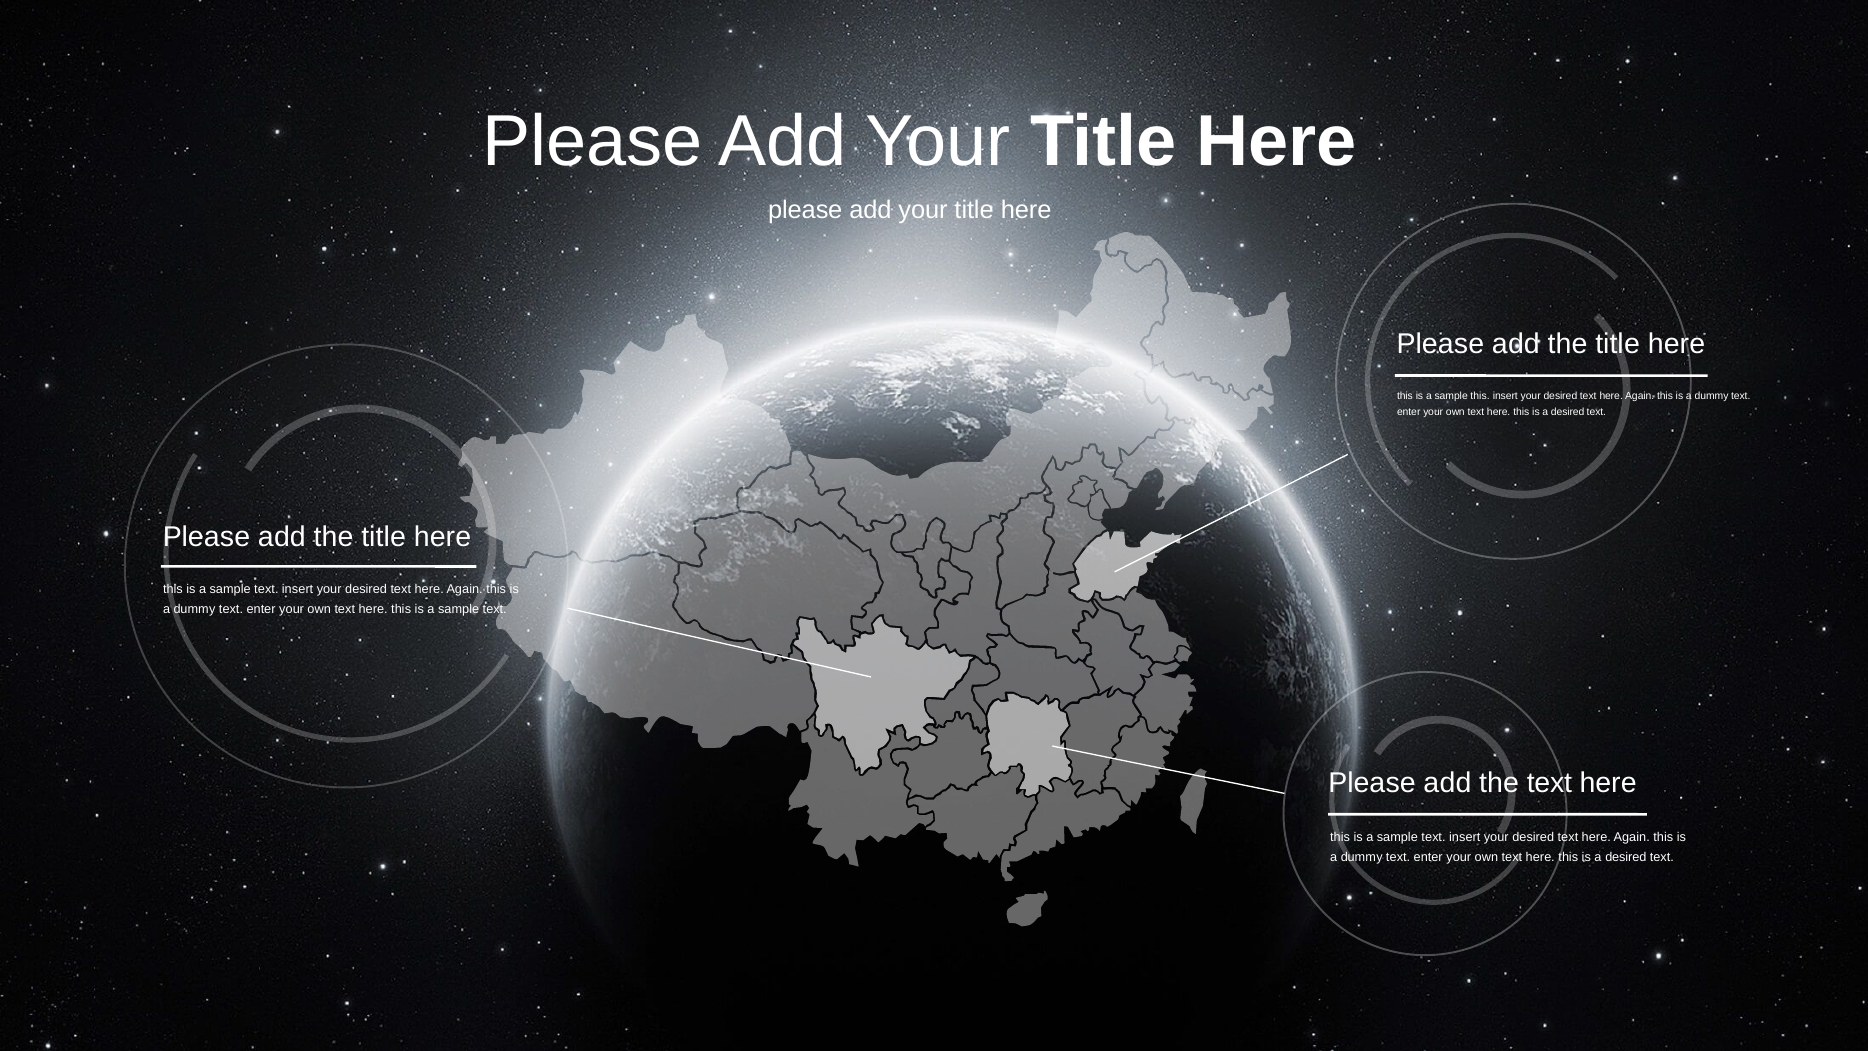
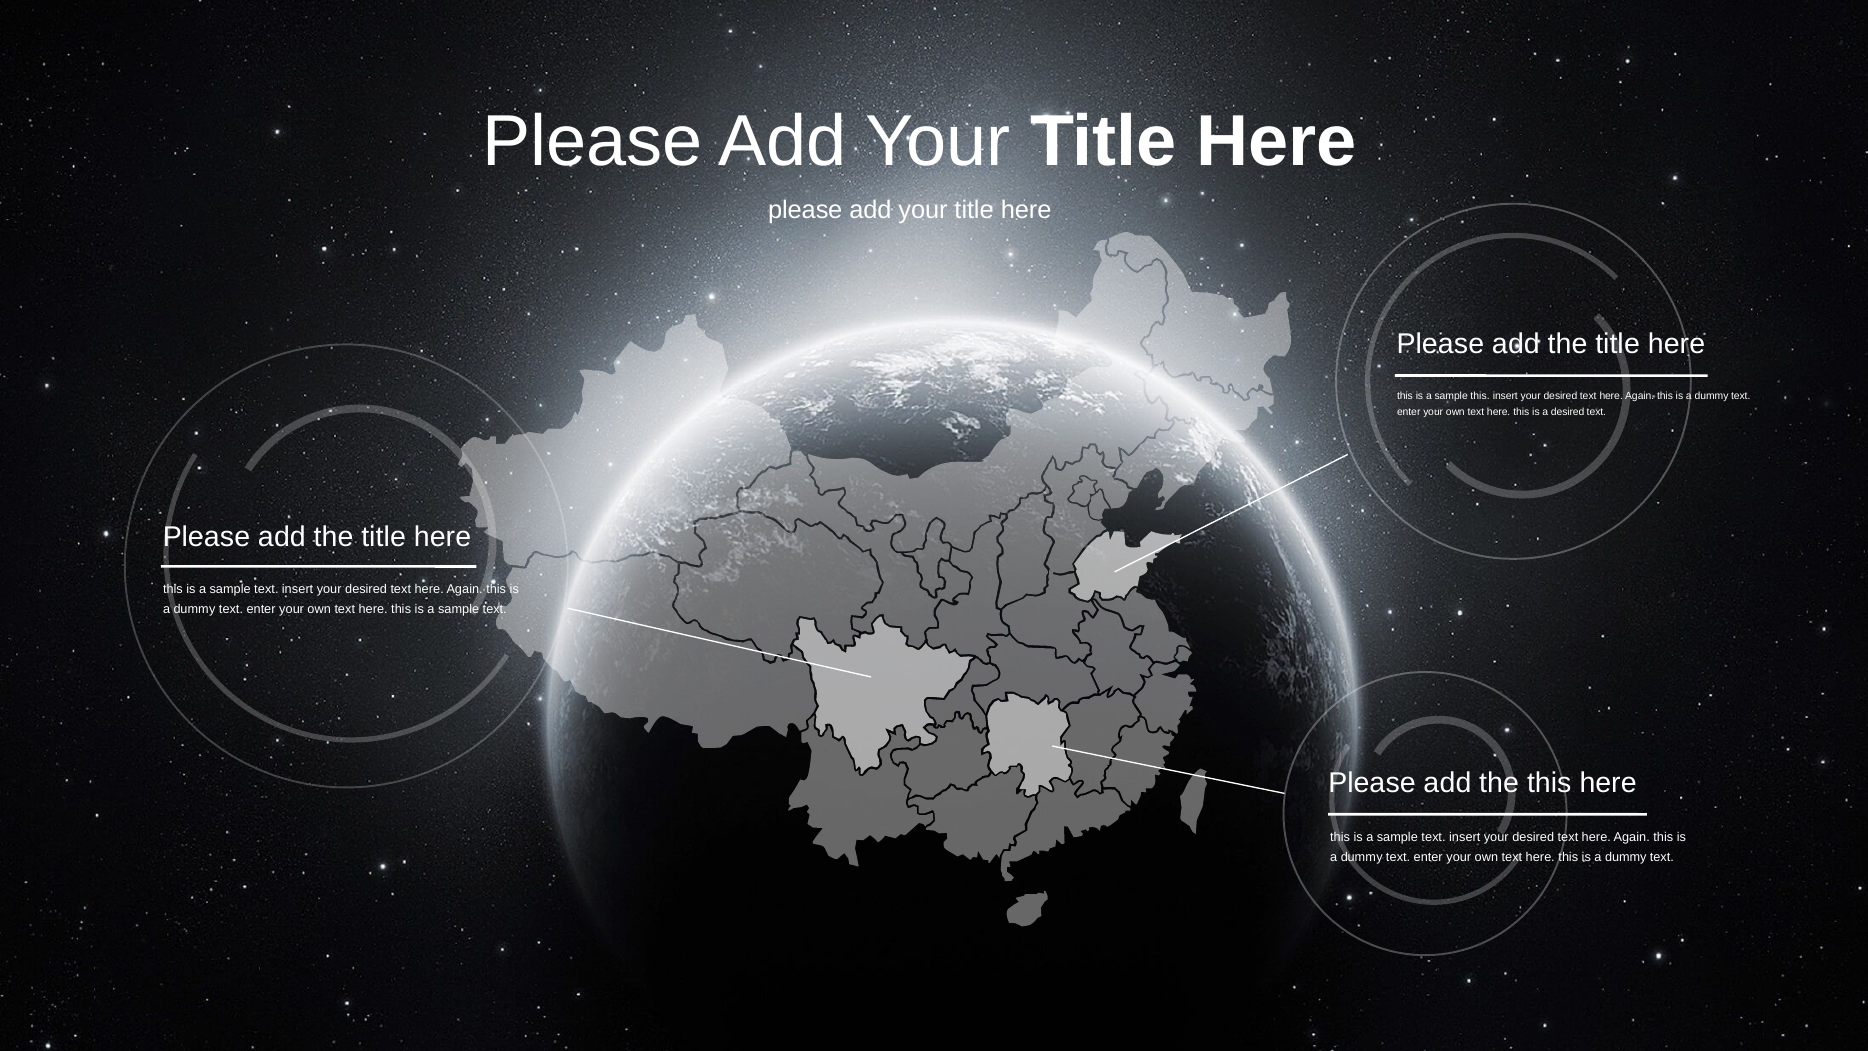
text at (1549, 783): text -> this
desired at (1626, 857): desired -> dummy
